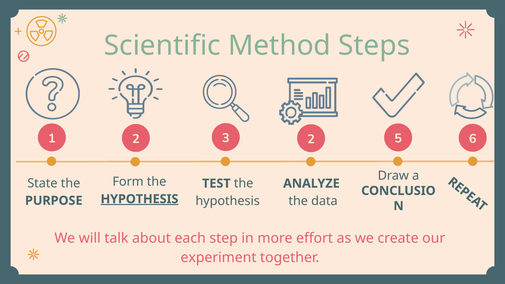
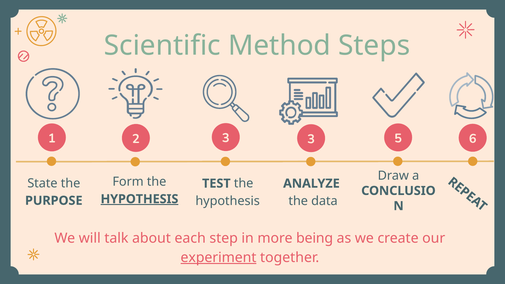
3 2: 2 -> 3
effort: effort -> being
experiment underline: none -> present
